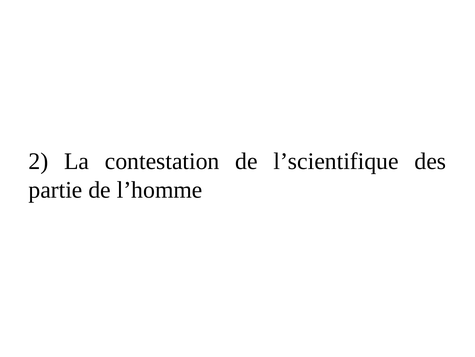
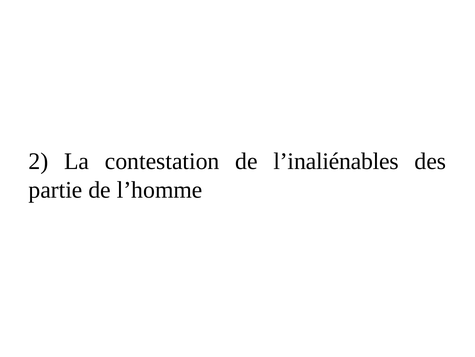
l’scientifique: l’scientifique -> l’inaliénables
